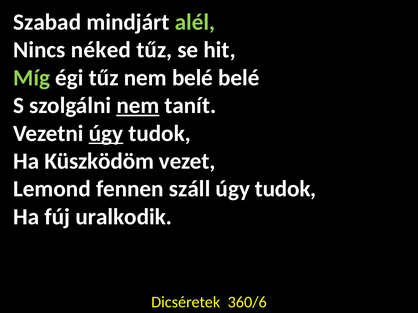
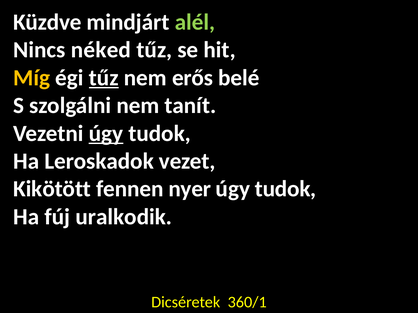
Szabad: Szabad -> Küzdve
Míg colour: light green -> yellow
tűz at (104, 78) underline: none -> present
nem belé: belé -> erős
nem at (138, 106) underline: present -> none
Küszködöm: Küszködöm -> Leroskadok
Lemond: Lemond -> Kikötött
száll: száll -> nyer
360/6: 360/6 -> 360/1
